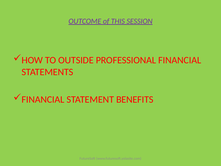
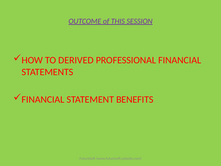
OUTSIDE: OUTSIDE -> DERIVED
